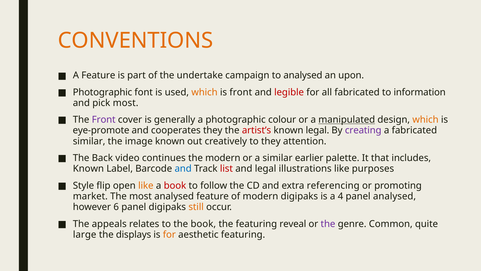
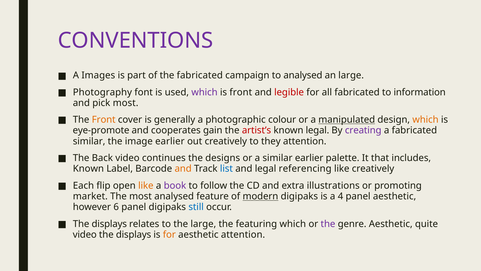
CONVENTIONS colour: orange -> purple
A Feature: Feature -> Images
the undertake: undertake -> fabricated
an upon: upon -> large
Photographic at (103, 92): Photographic -> Photography
which at (204, 92) colour: orange -> purple
Front at (104, 120) colour: purple -> orange
cooperates they: they -> gain
image known: known -> earlier
the modern: modern -> designs
and at (183, 169) colour: blue -> orange
list colour: red -> blue
illustrations: illustrations -> referencing
like purposes: purposes -> creatively
Style: Style -> Each
book at (175, 185) colour: red -> purple
referencing: referencing -> illustrations
modern at (260, 196) underline: none -> present
panel analysed: analysed -> aesthetic
still colour: orange -> blue
appeals at (109, 224): appeals -> displays
the book: book -> large
featuring reveal: reveal -> which
genre Common: Common -> Aesthetic
large at (85, 234): large -> video
aesthetic featuring: featuring -> attention
